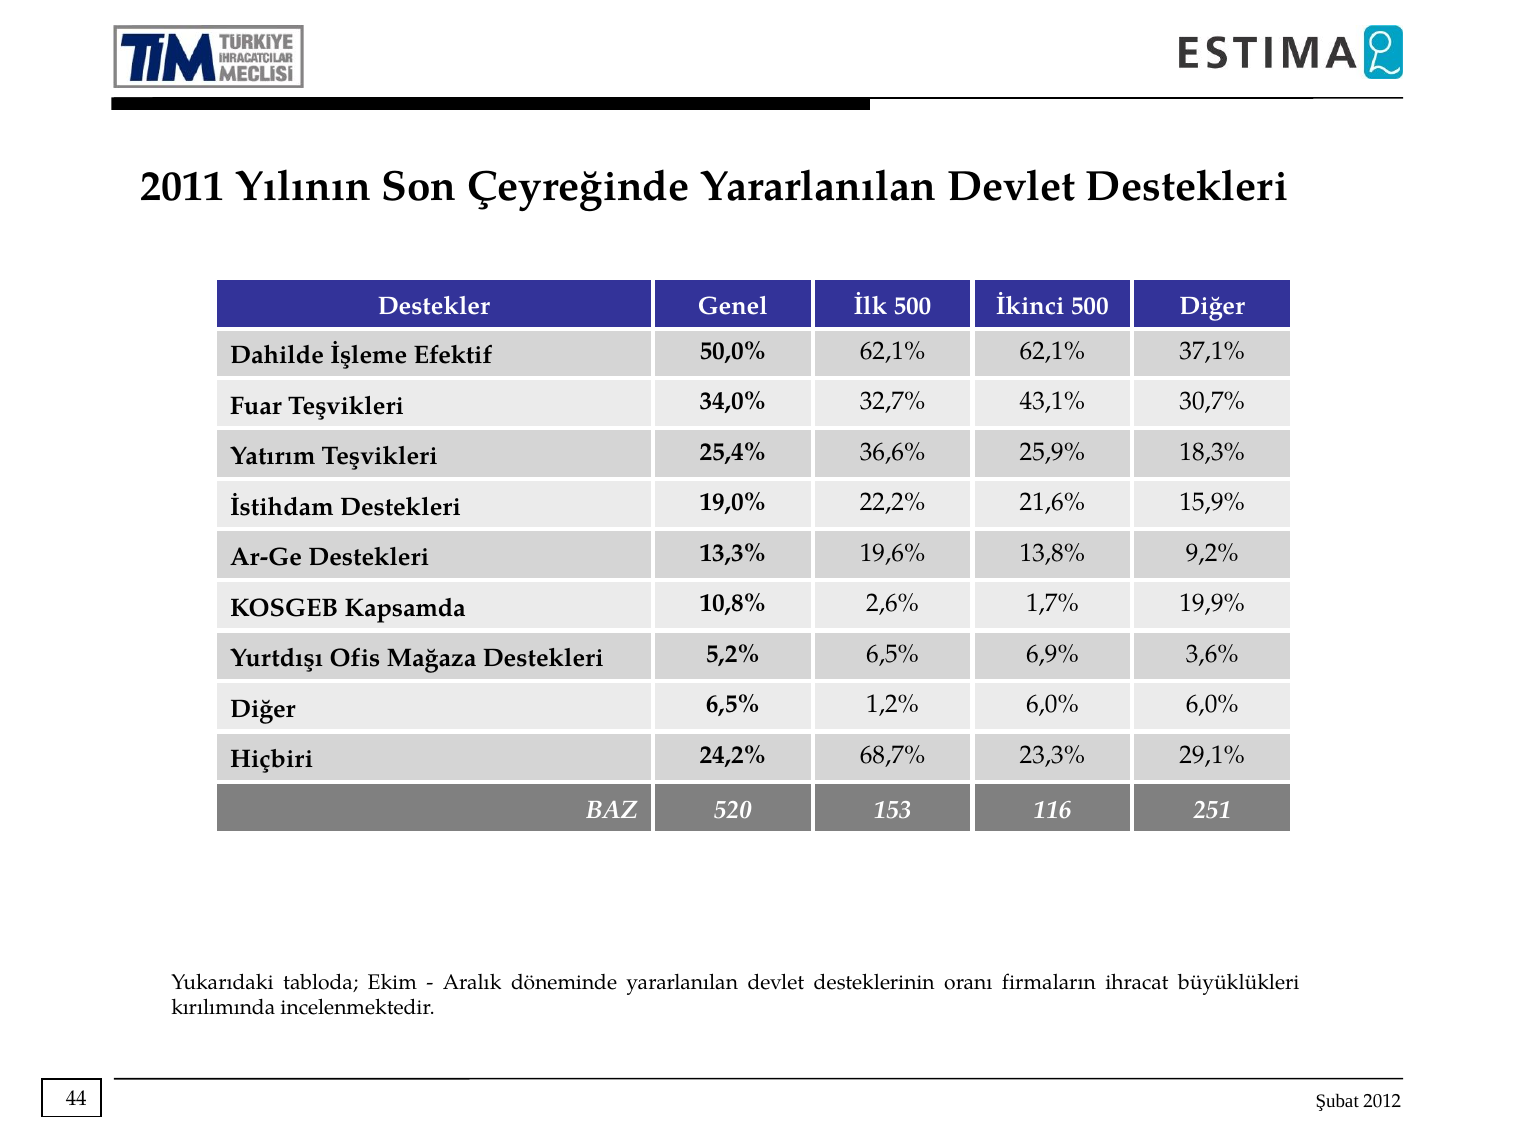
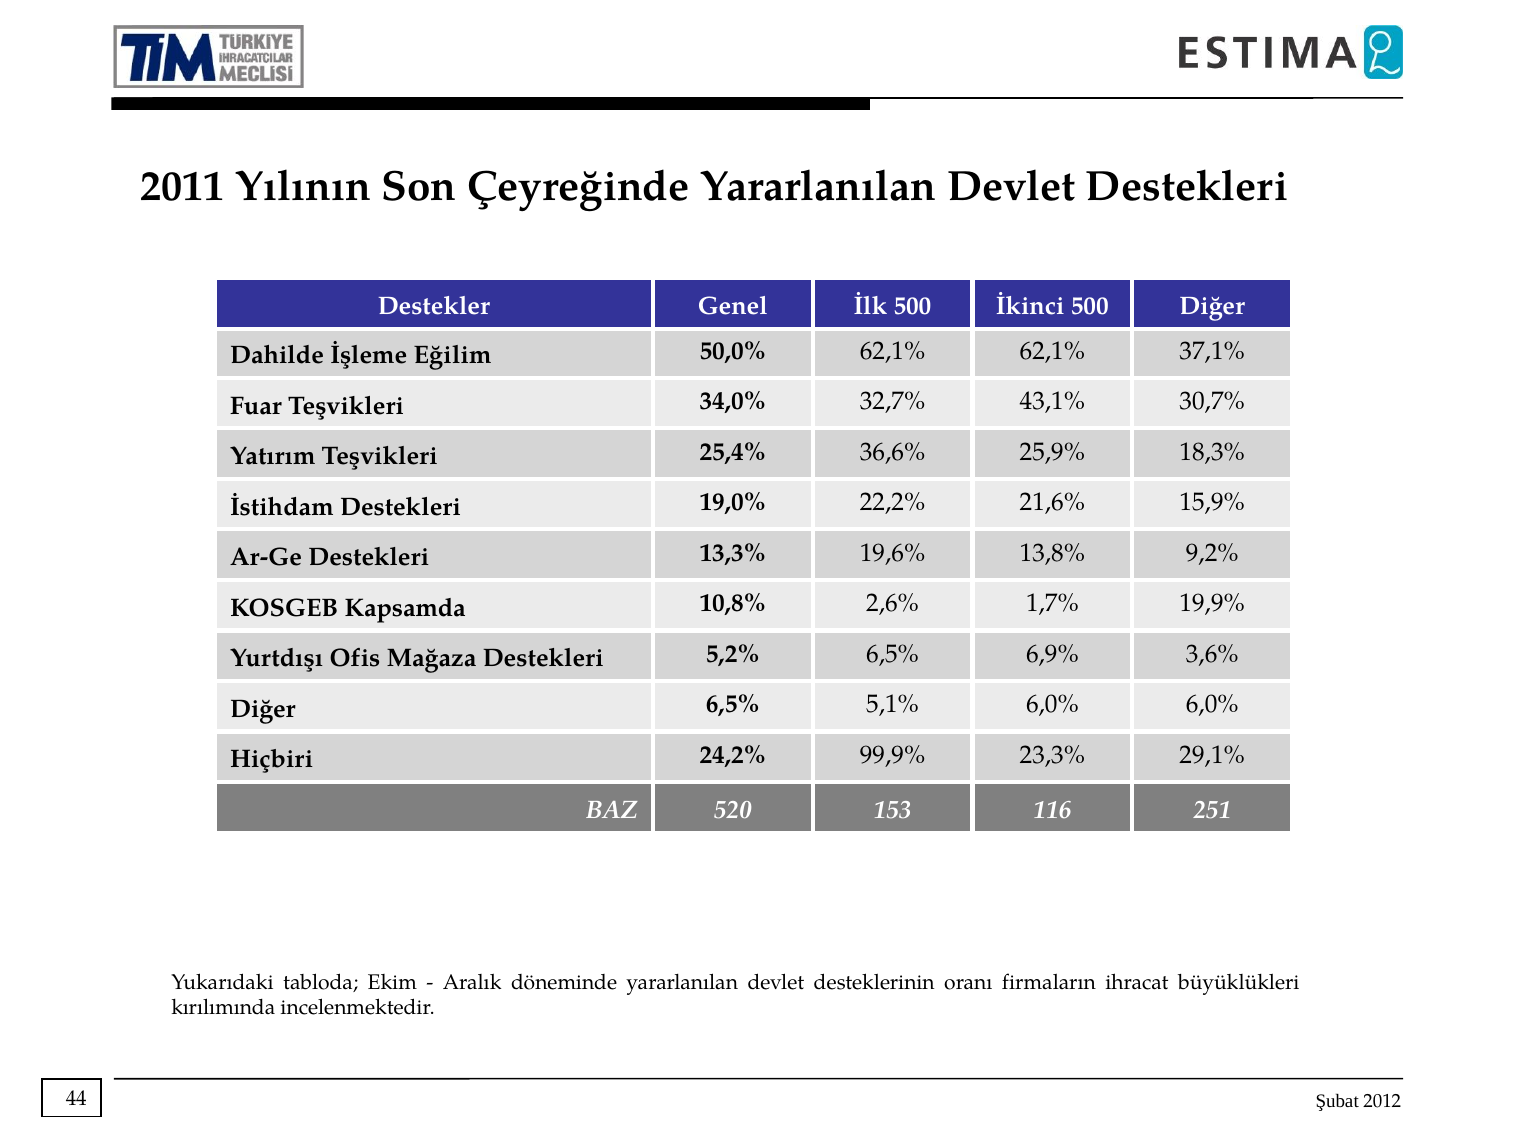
Efektif: Efektif -> Eğilim
1,2%: 1,2% -> 5,1%
68,7%: 68,7% -> 99,9%
